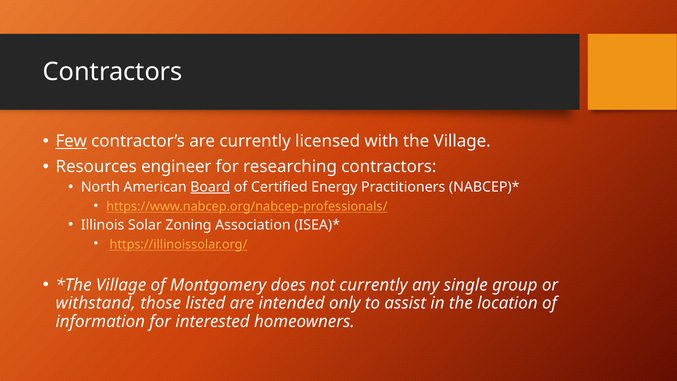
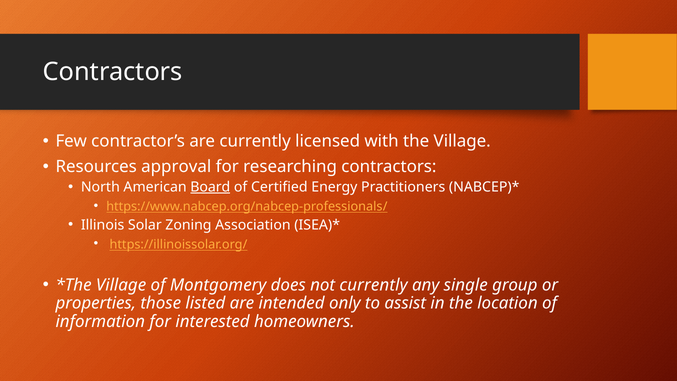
Few underline: present -> none
engineer: engineer -> approval
withstand: withstand -> properties
